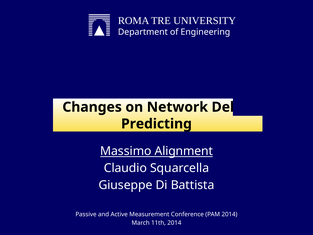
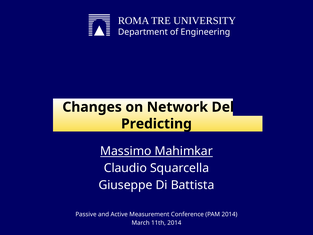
Alignment: Alignment -> Mahimkar
